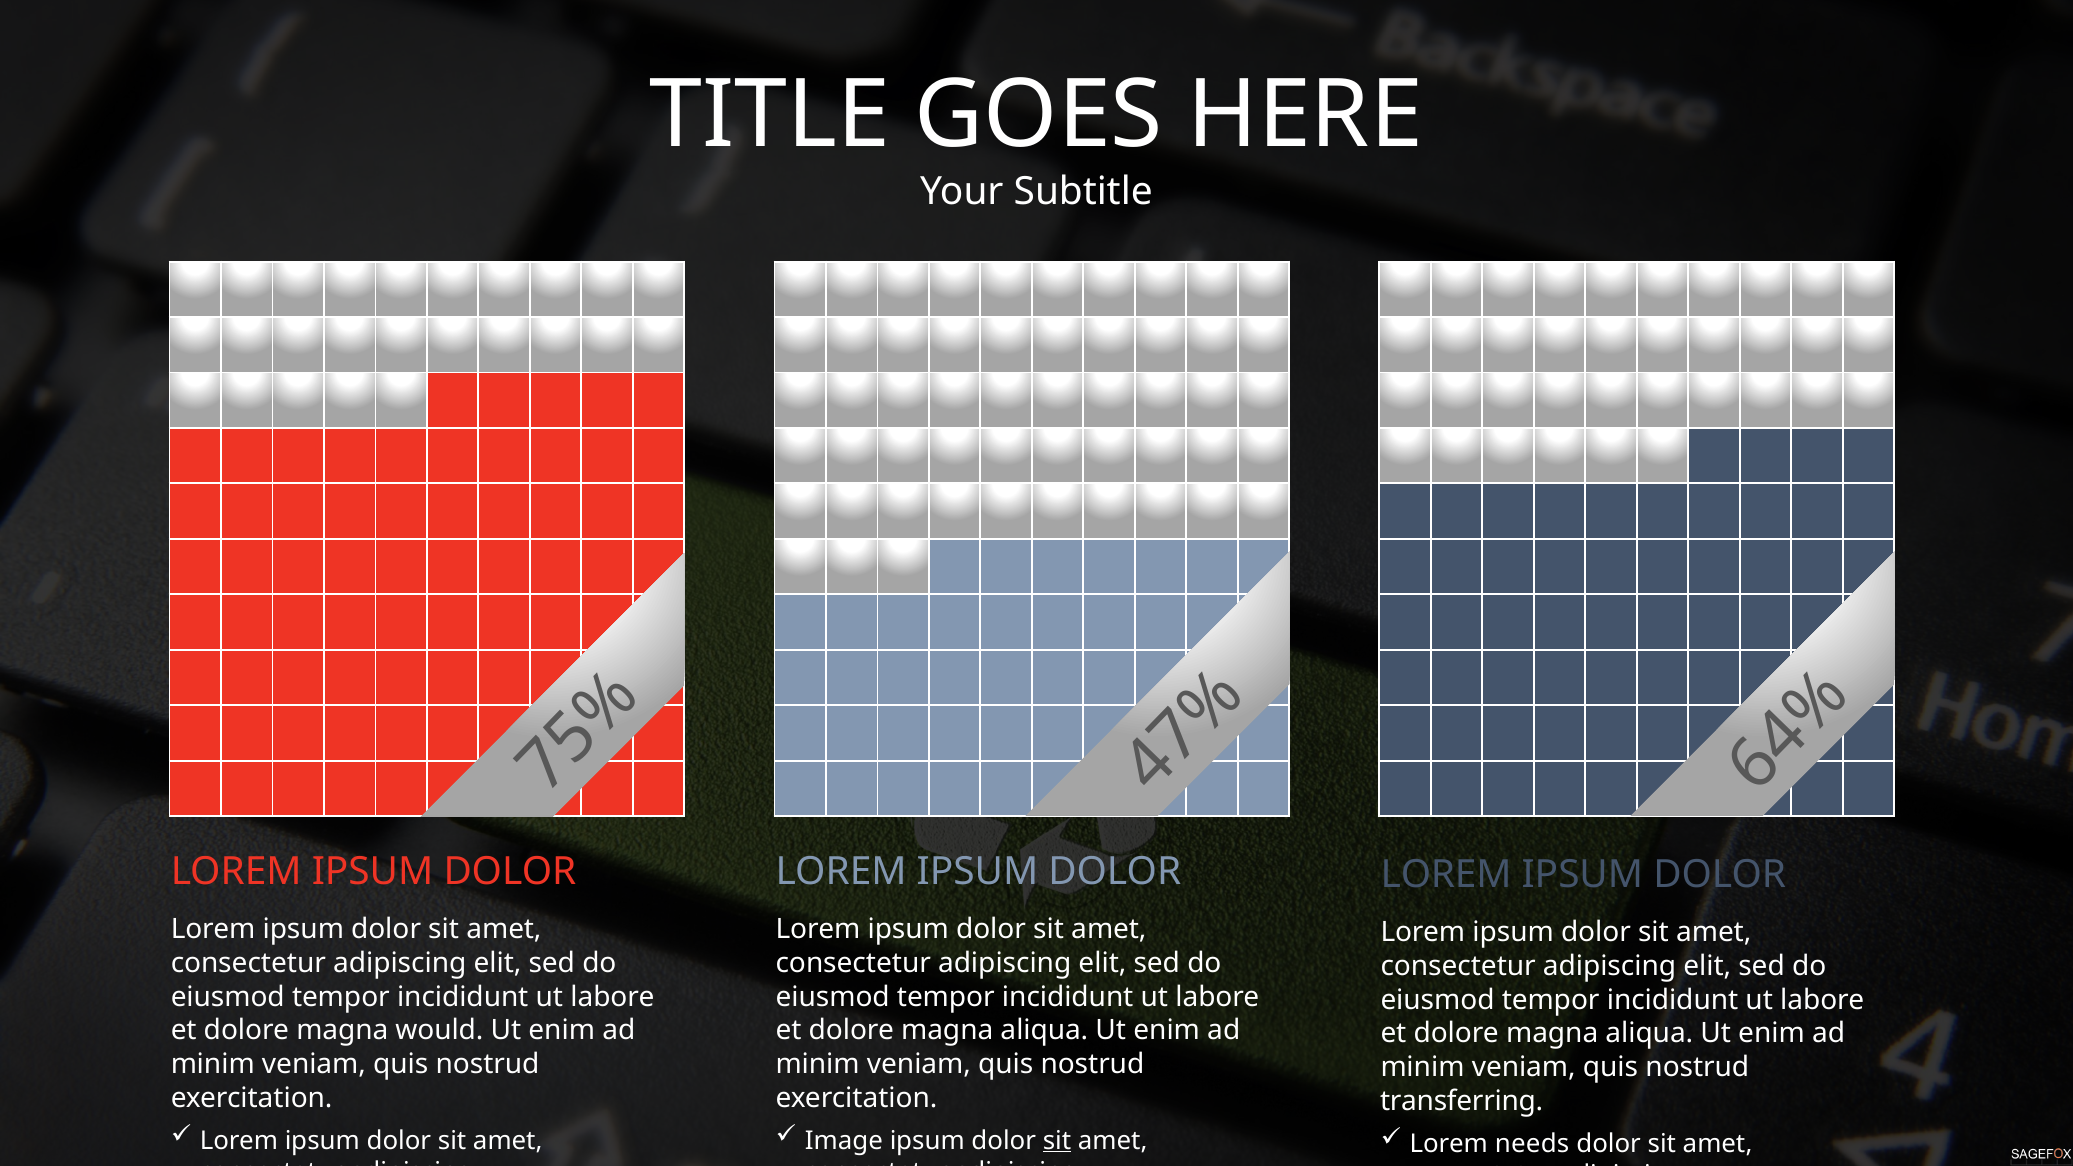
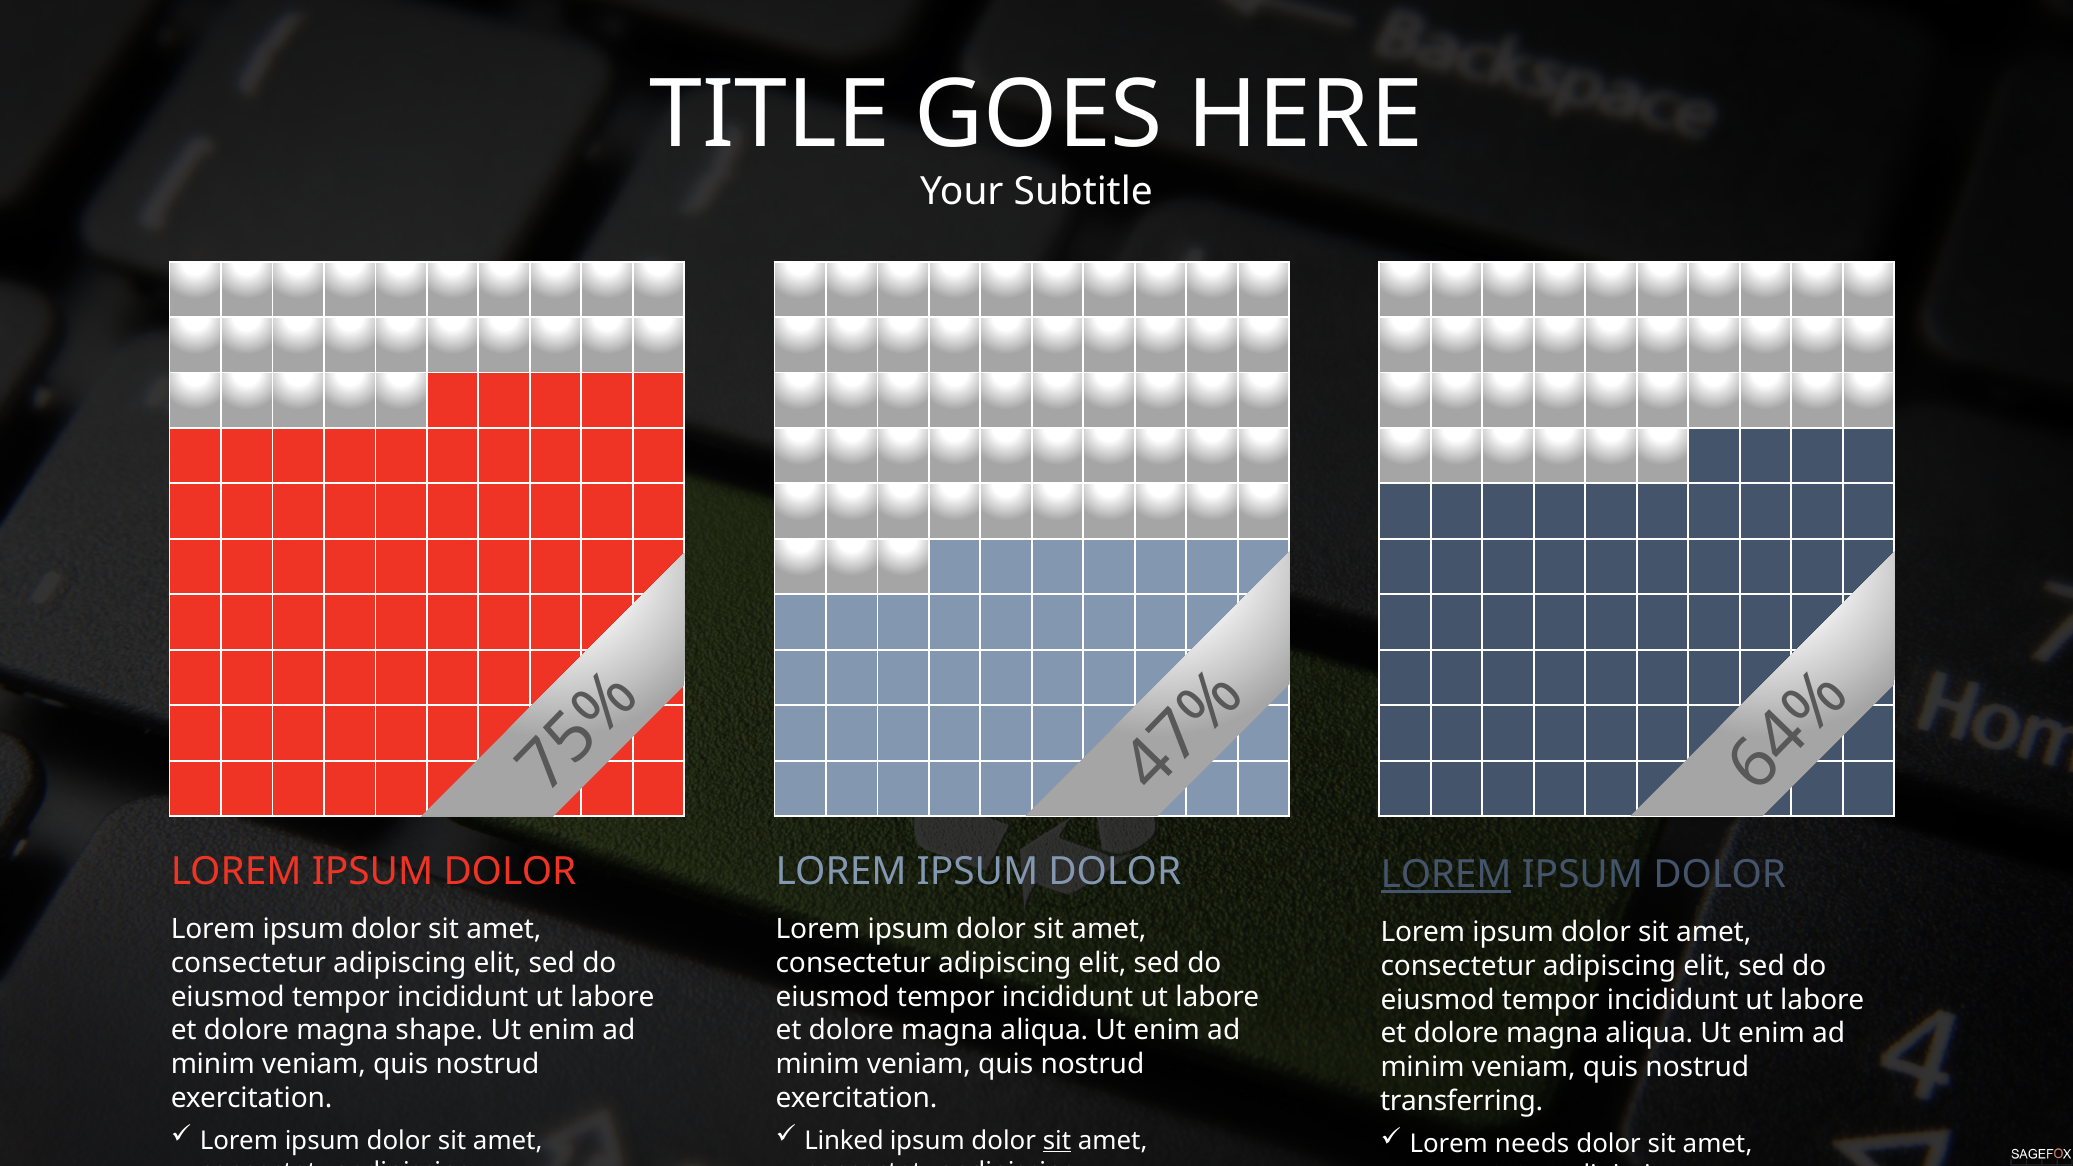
LOREM at (1446, 875) underline: none -> present
would: would -> shape
Image: Image -> Linked
